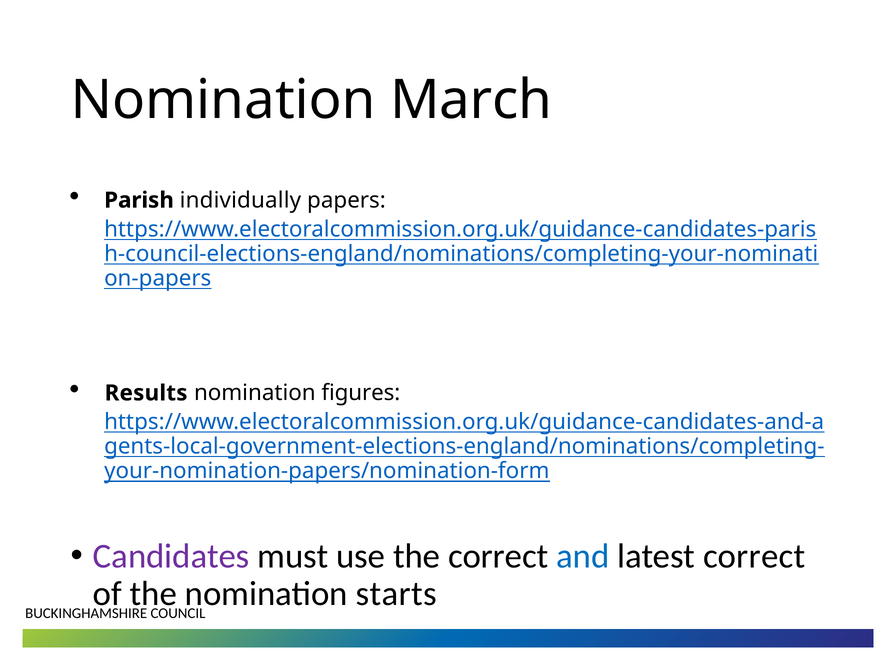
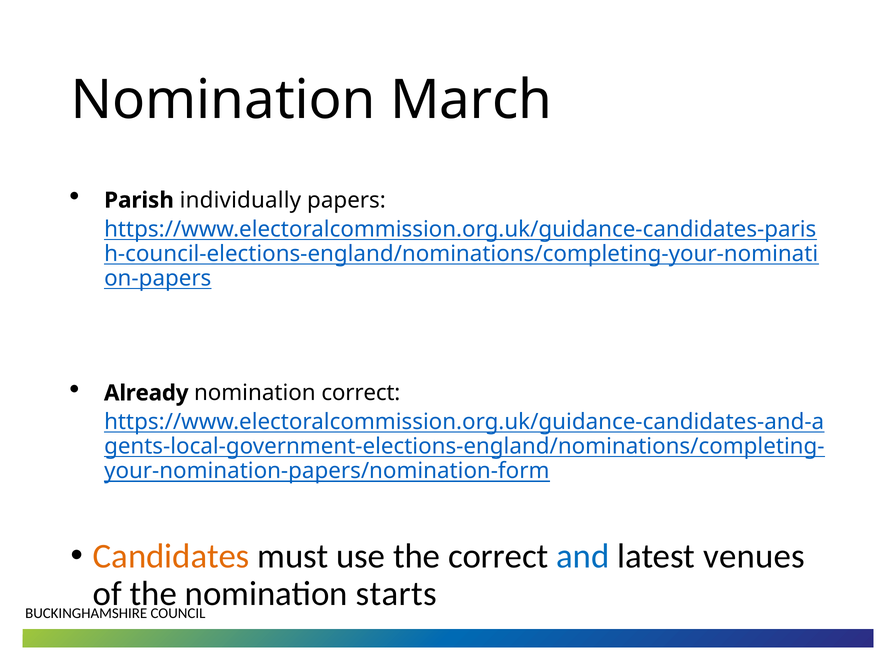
Results: Results -> Already
nomination figures: figures -> correct
Candidates colour: purple -> orange
latest correct: correct -> venues
